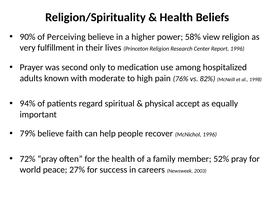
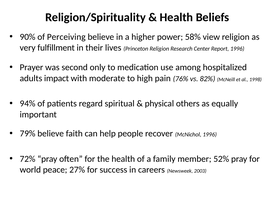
known: known -> impact
accept: accept -> others
